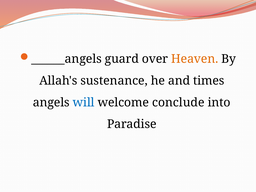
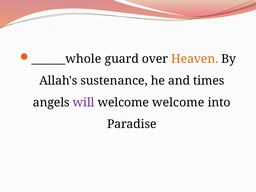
______angels: ______angels -> ______whole
will colour: blue -> purple
welcome conclude: conclude -> welcome
